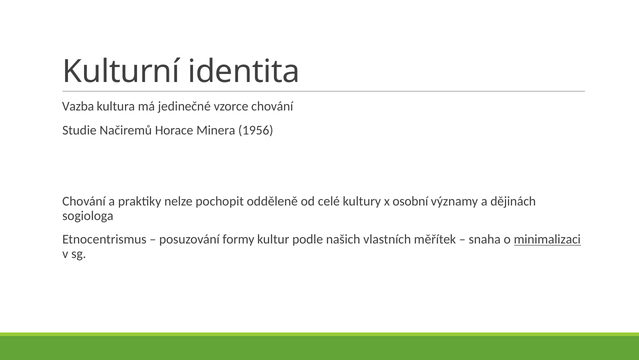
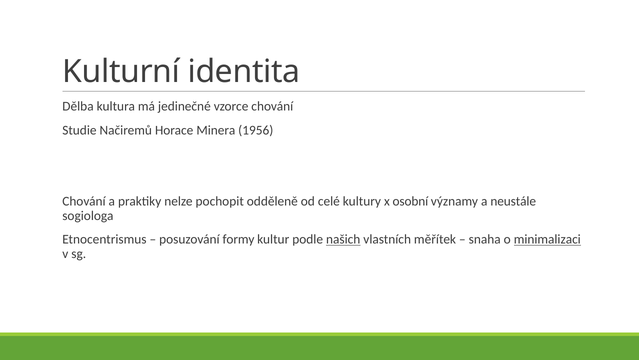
Vazba: Vazba -> Dělba
dějinách: dějinách -> neustále
našich underline: none -> present
